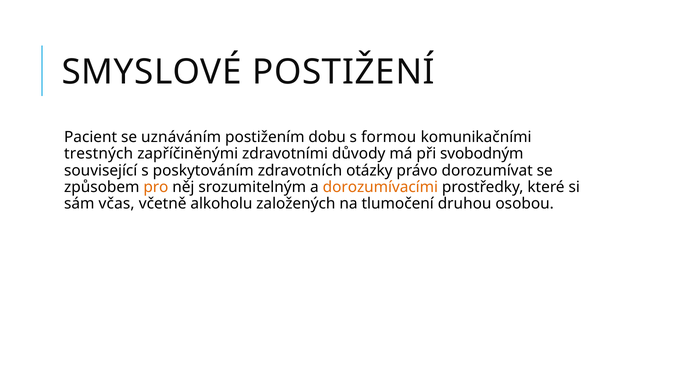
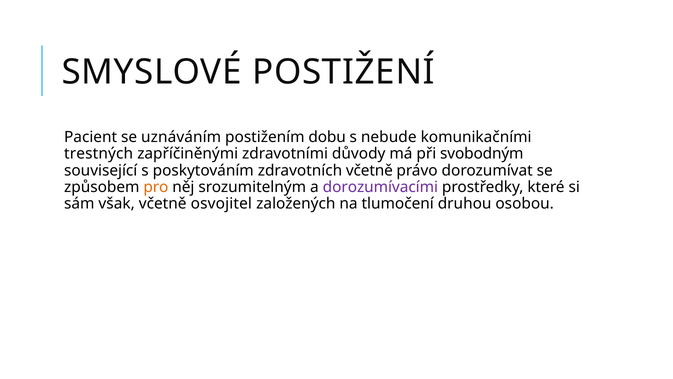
formou: formou -> nebude
zdravotních otázky: otázky -> včetně
dorozumívacími colour: orange -> purple
včas: včas -> však
alkoholu: alkoholu -> osvojitel
